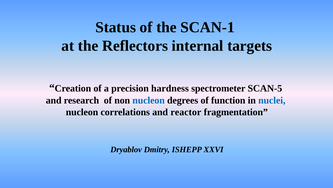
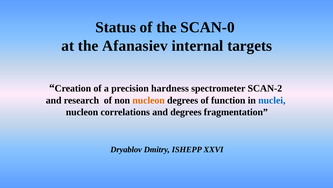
SCAN-1: SCAN-1 -> SCAN-0
Reflectors: Reflectors -> Afanasiev
SCAN-5: SCAN-5 -> SCAN-2
nucleon at (149, 100) colour: blue -> orange
and reactor: reactor -> degrees
